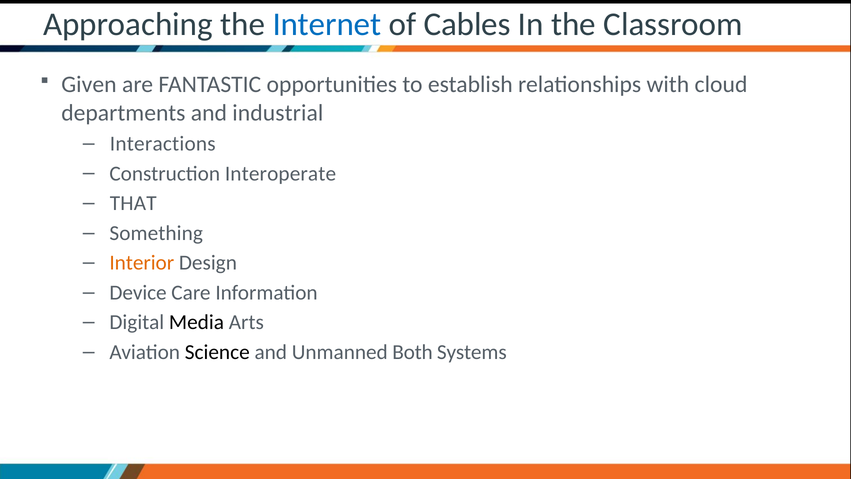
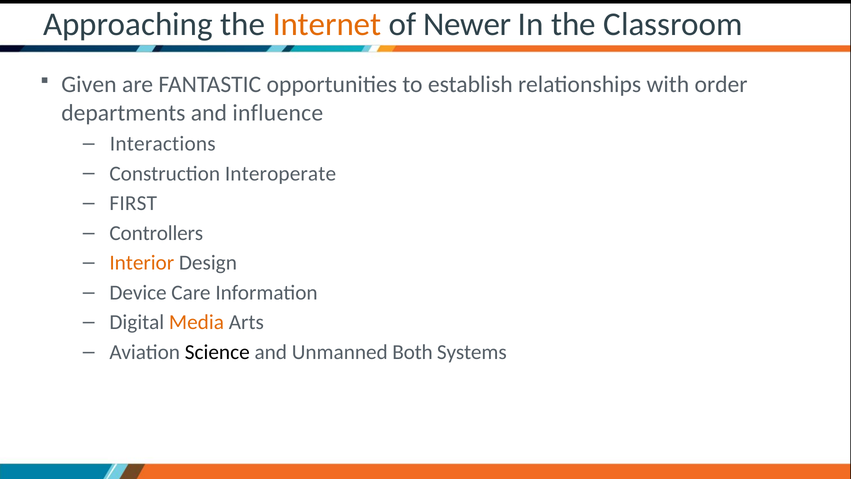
Internet colour: blue -> orange
Cables: Cables -> Newer
cloud: cloud -> order
industrial: industrial -> influence
THAT: THAT -> FIRST
Something: Something -> Controllers
Media colour: black -> orange
